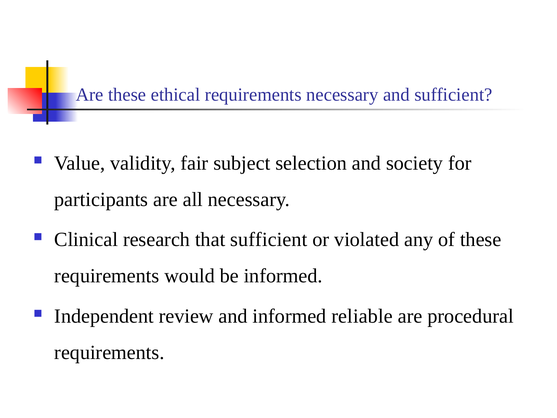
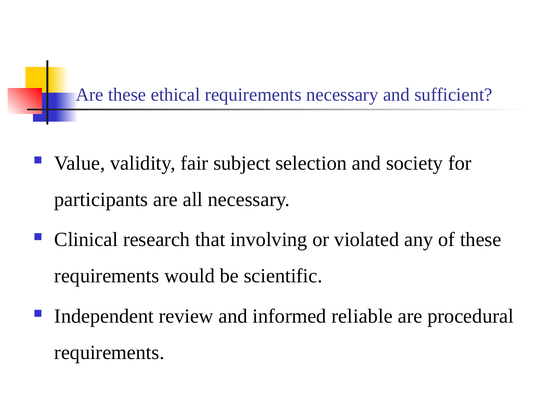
that sufficient: sufficient -> involving
be informed: informed -> scientific
